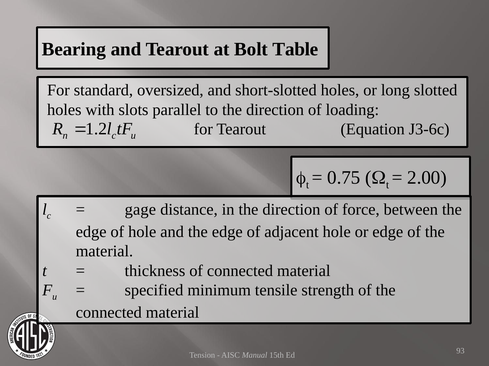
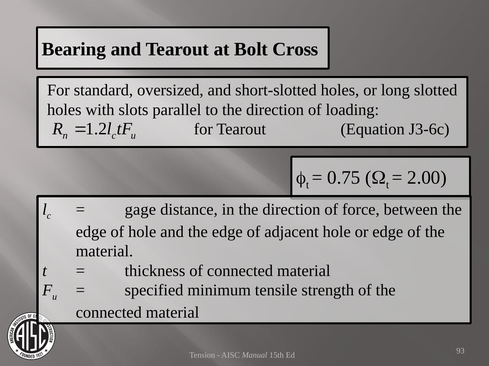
Table: Table -> Cross
